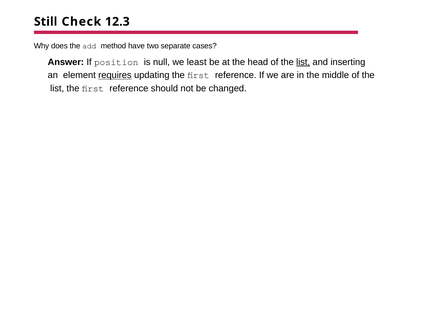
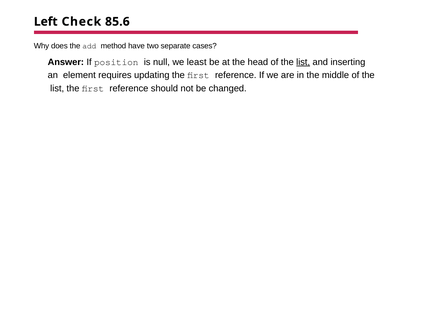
Still: Still -> Left
12.3: 12.3 -> 85.6
requires underline: present -> none
